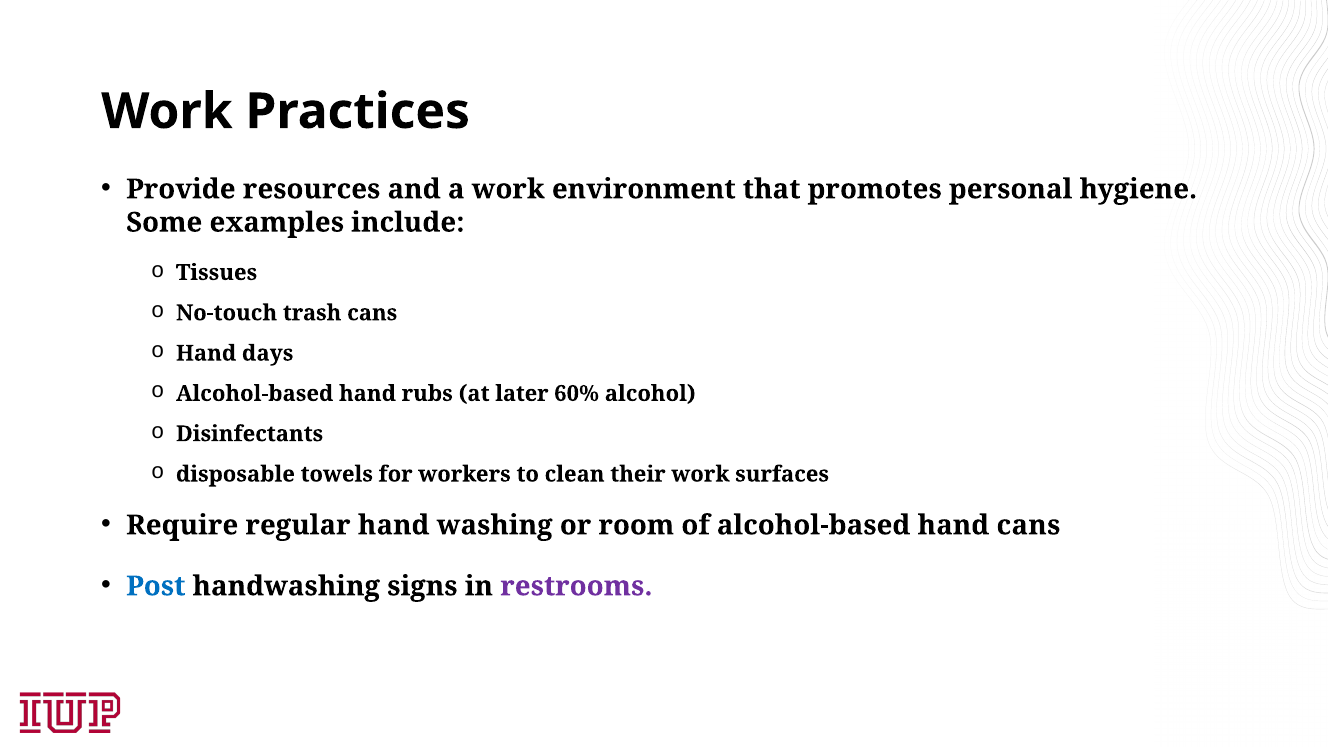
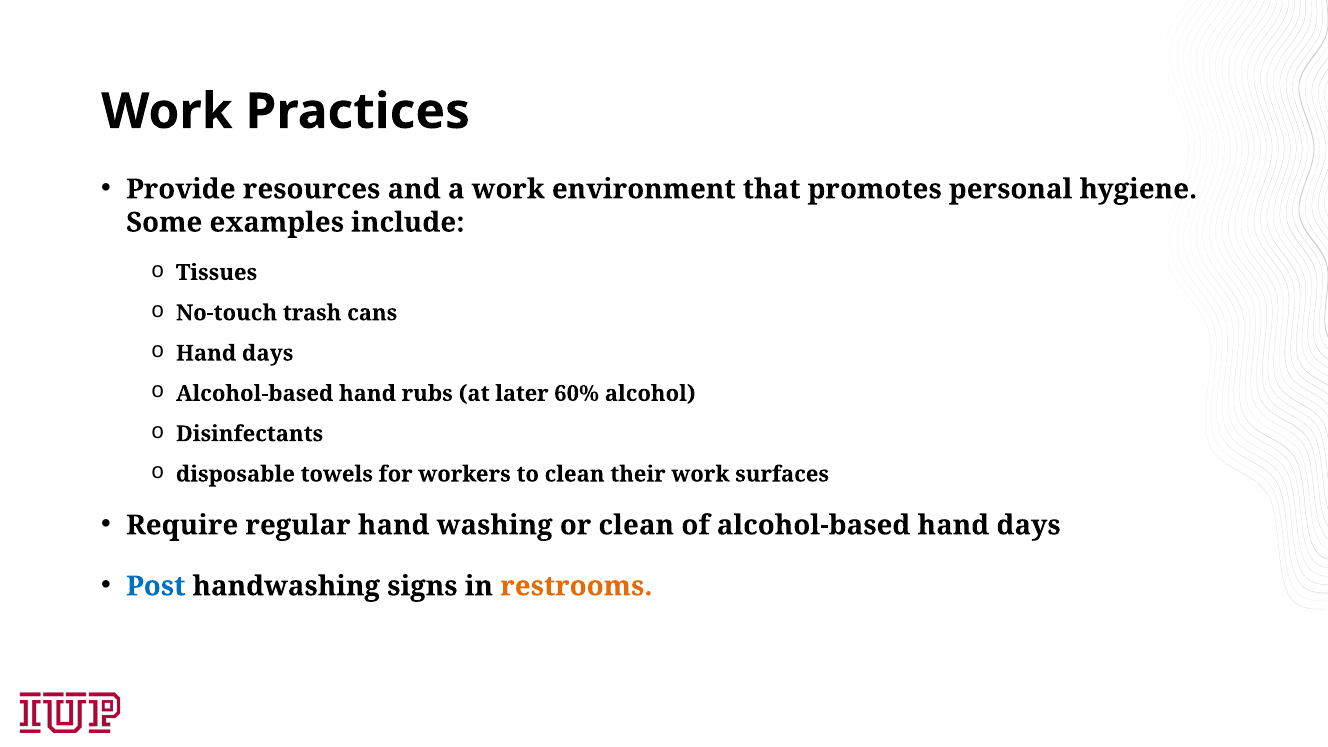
or room: room -> clean
alcohol-based hand cans: cans -> days
restrooms colour: purple -> orange
